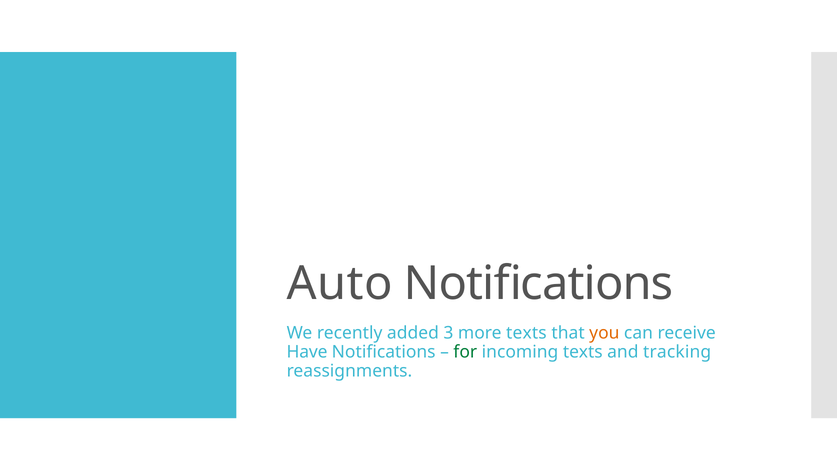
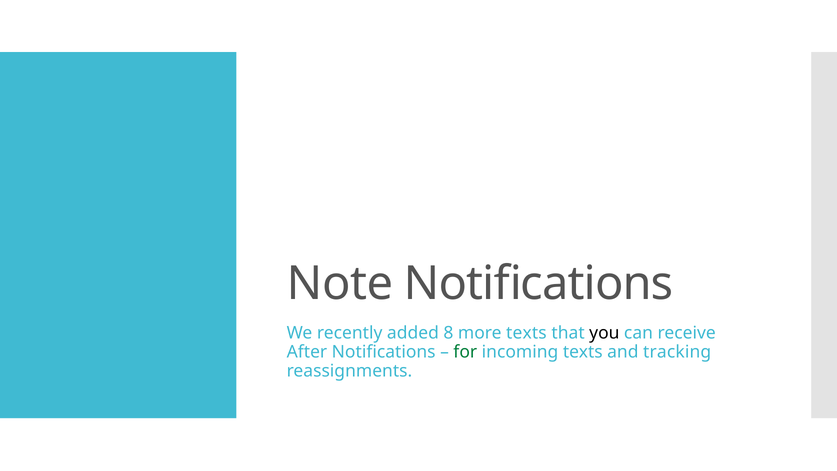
Auto: Auto -> Note
3: 3 -> 8
you colour: orange -> black
Have: Have -> After
